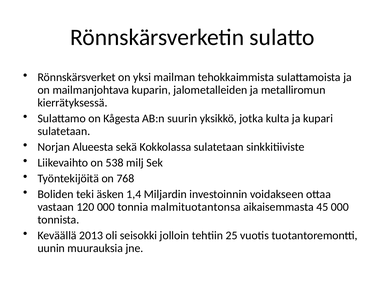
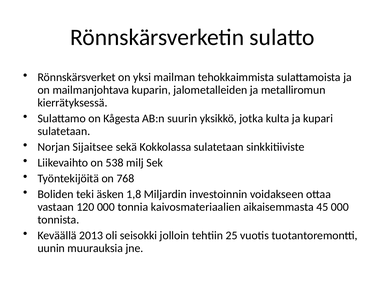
Alueesta: Alueesta -> Sijaitsee
1,4: 1,4 -> 1,8
malmituotantonsa: malmituotantonsa -> kaivosmateriaalien
